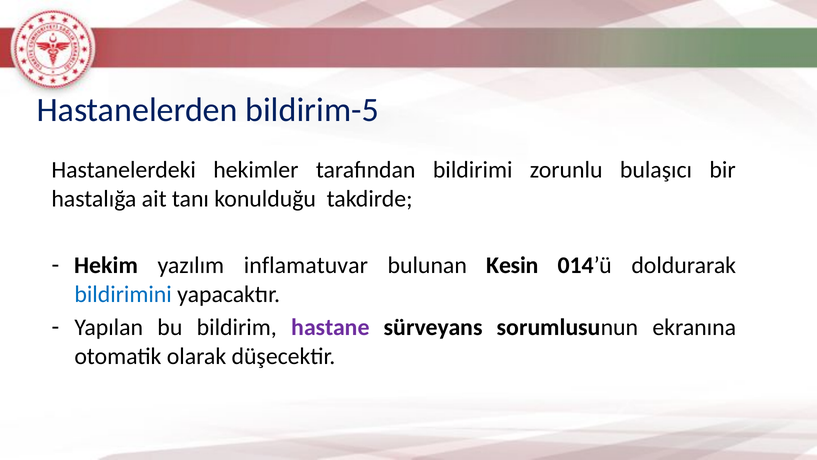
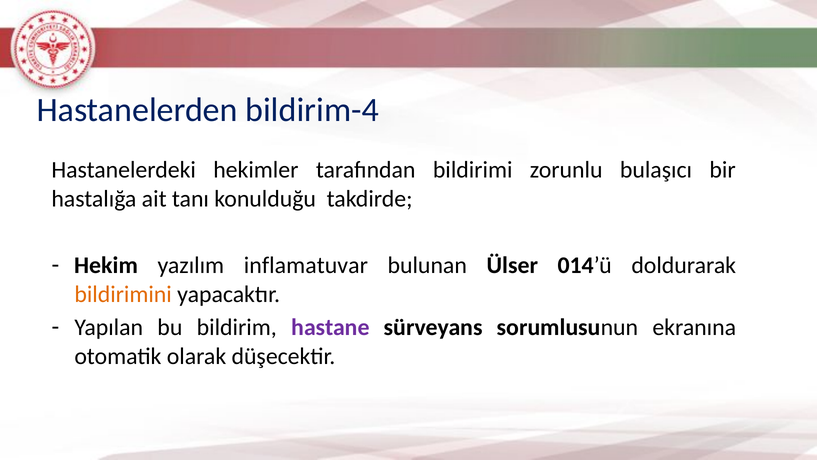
bildirim-5: bildirim-5 -> bildirim-4
Kesin: Kesin -> Ülser
bildirimini colour: blue -> orange
